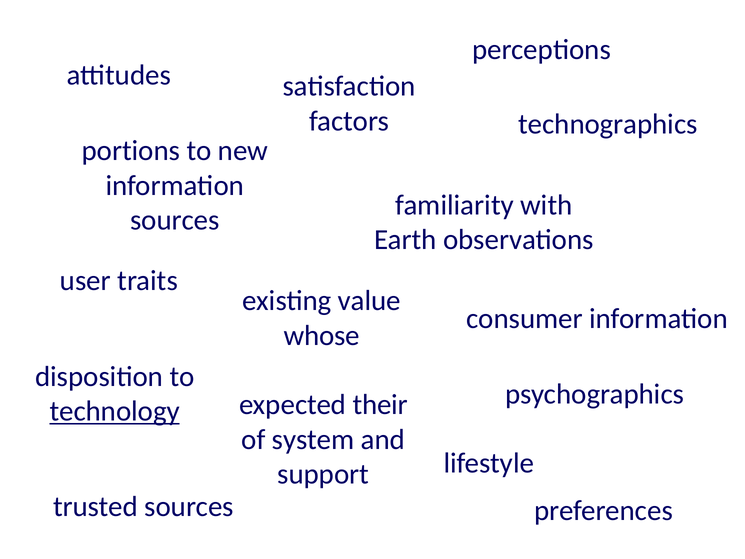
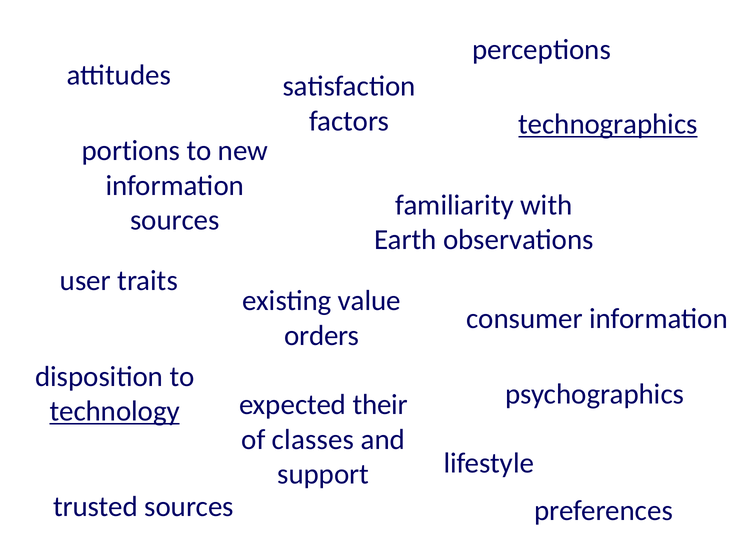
technographics underline: none -> present
whose: whose -> orders
system: system -> classes
